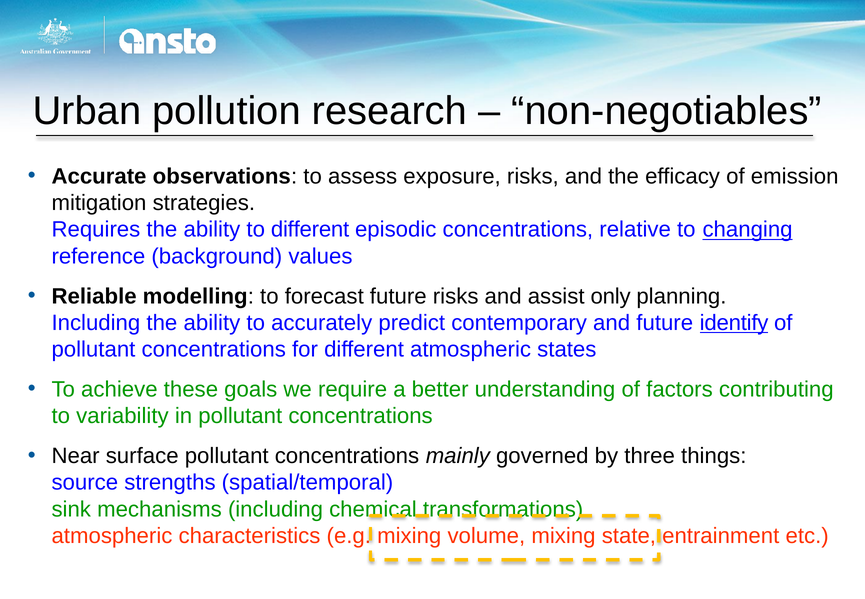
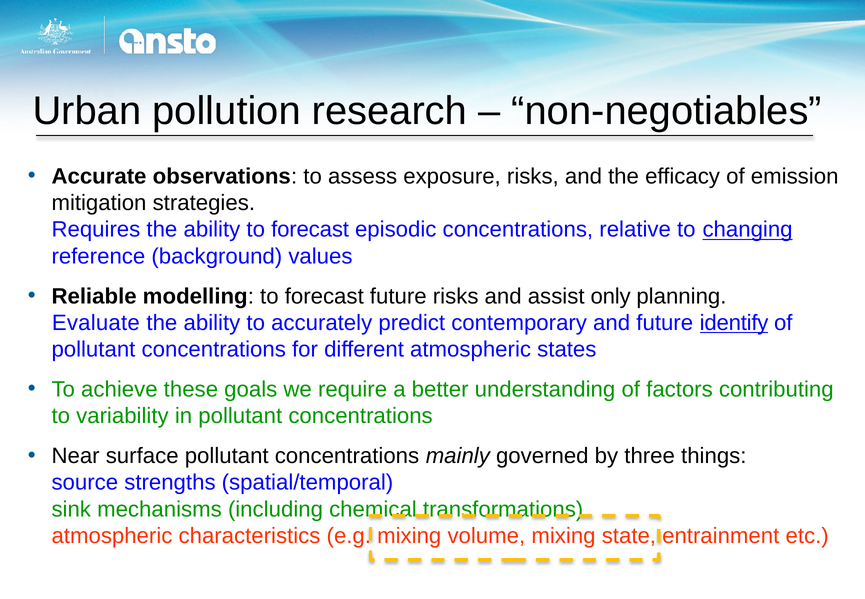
ability to different: different -> forecast
Including at (96, 323): Including -> Evaluate
